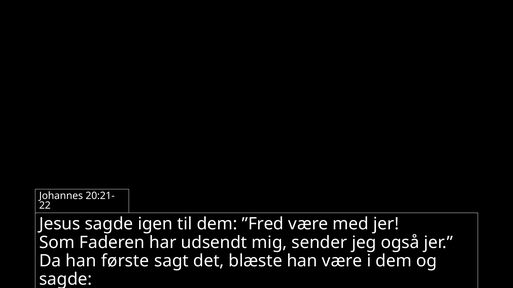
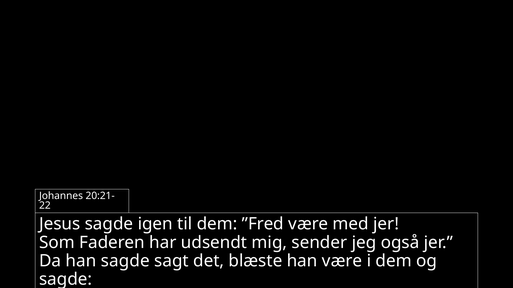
han første: første -> sagde
